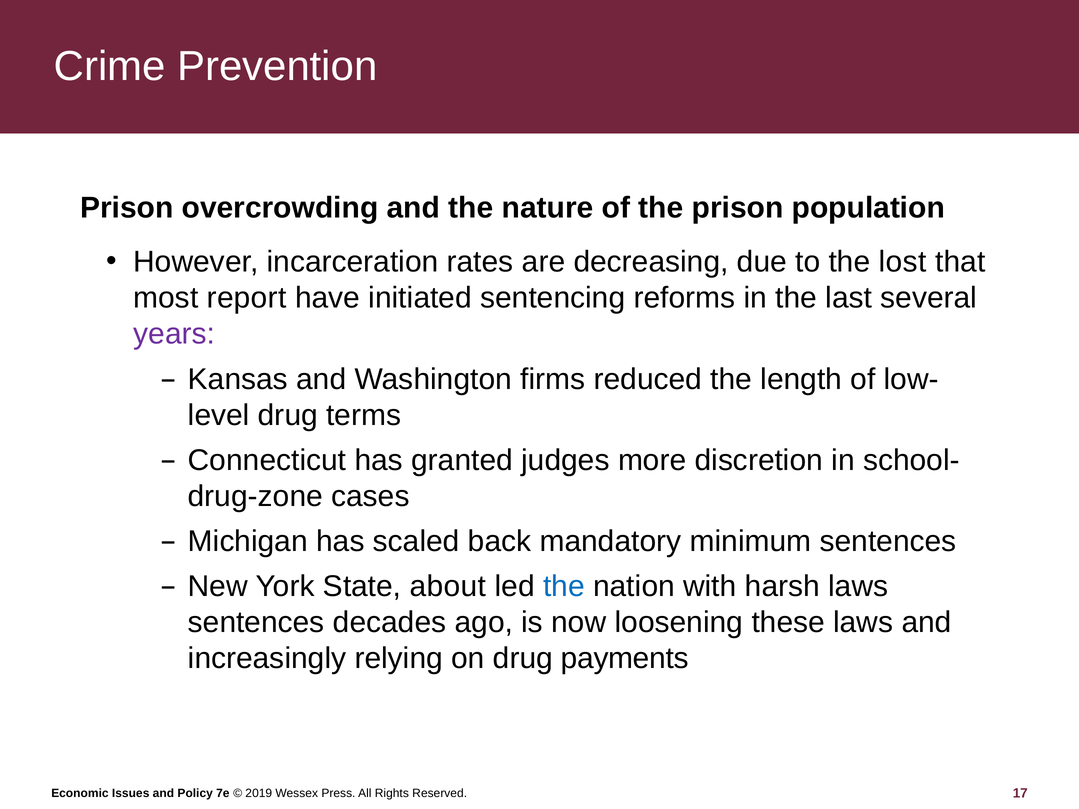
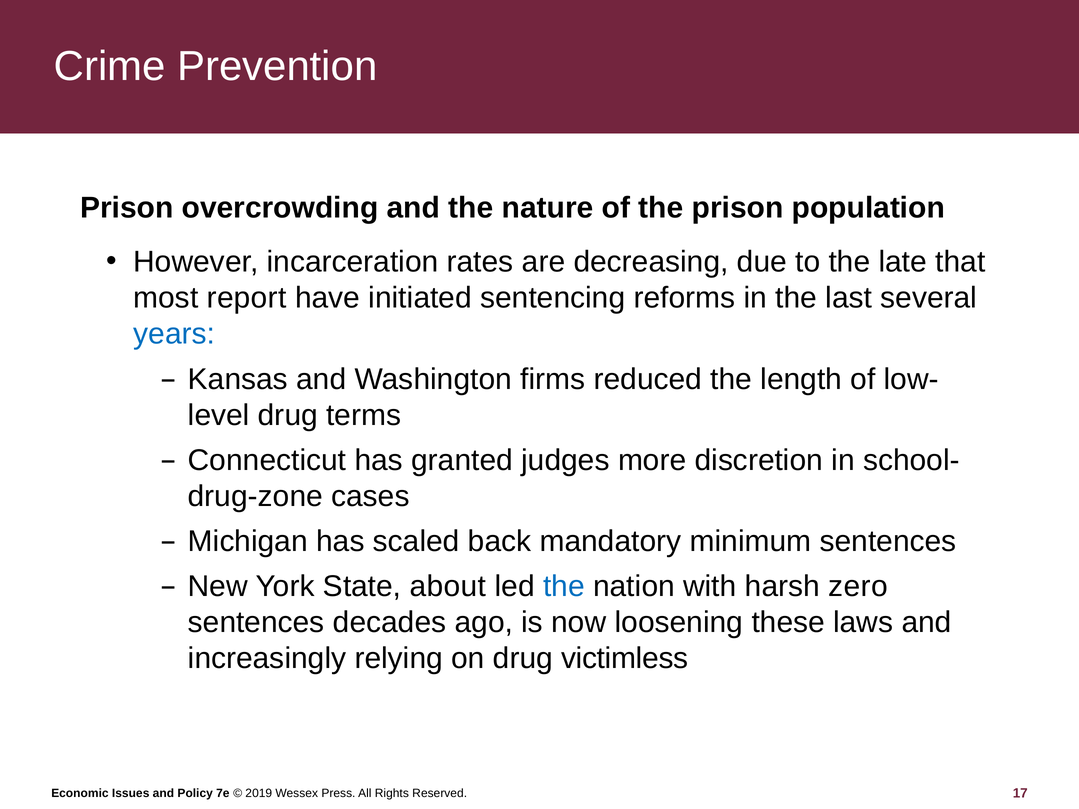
lost: lost -> late
years colour: purple -> blue
harsh laws: laws -> zero
payments: payments -> victimless
